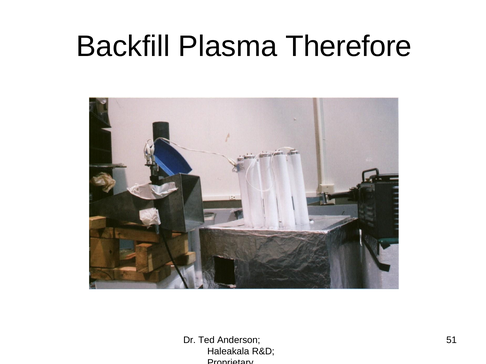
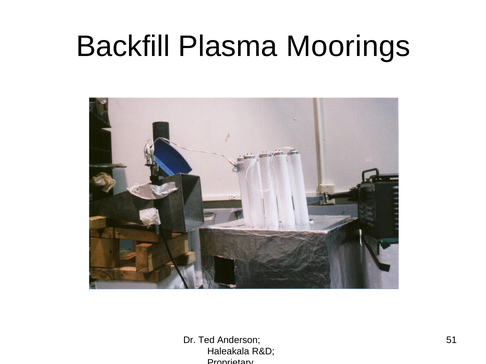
Therefore: Therefore -> Moorings
